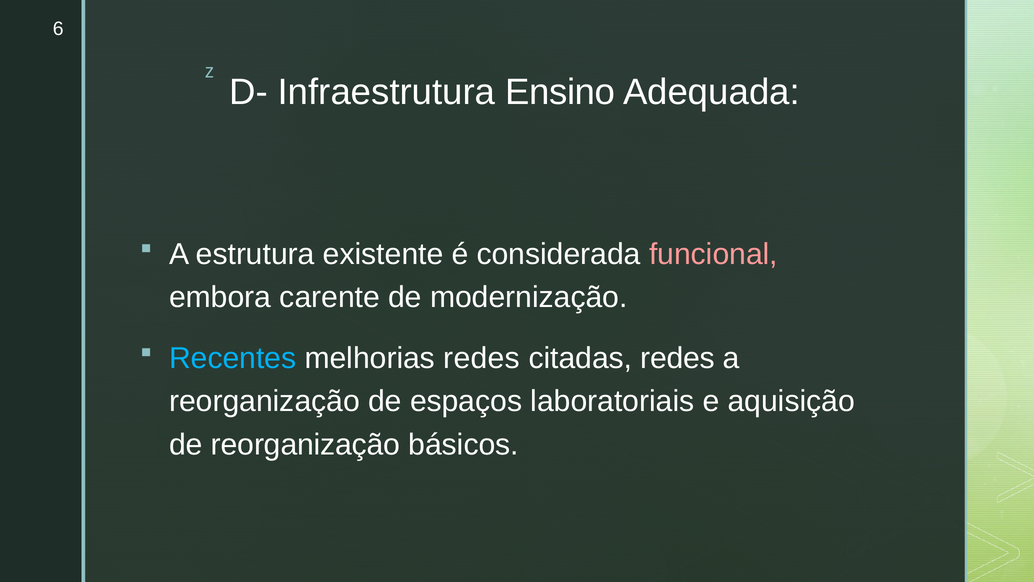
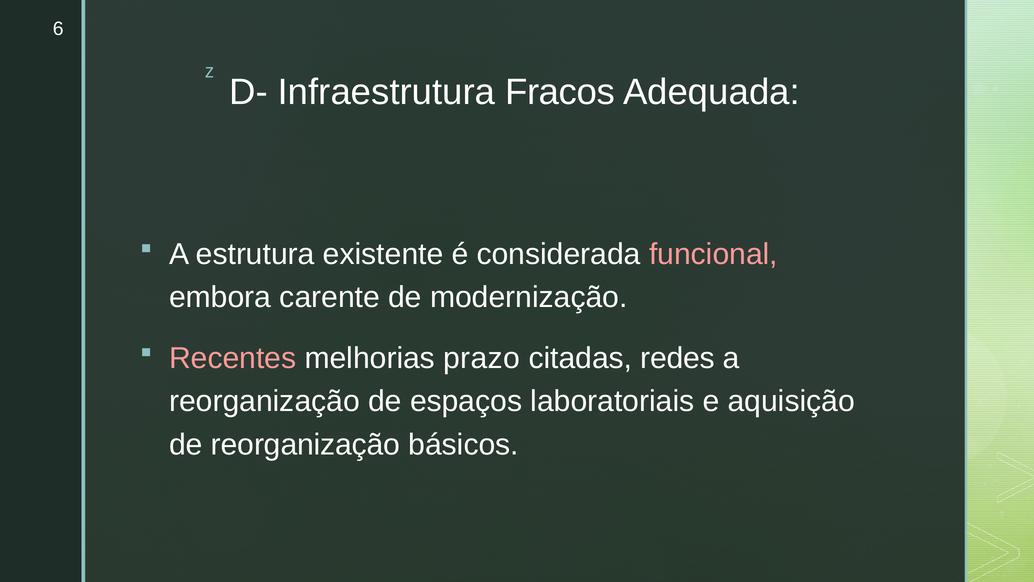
Ensino: Ensino -> Fracos
Recentes colour: light blue -> pink
melhorias redes: redes -> prazo
